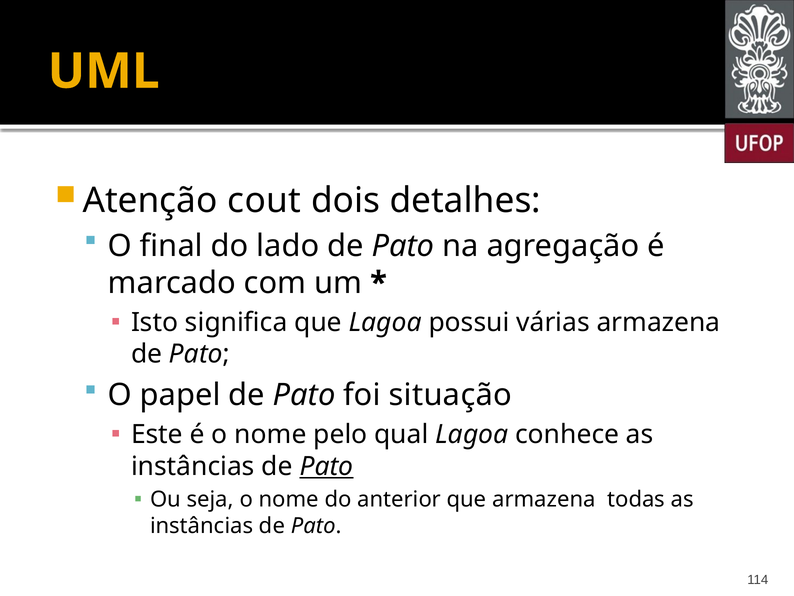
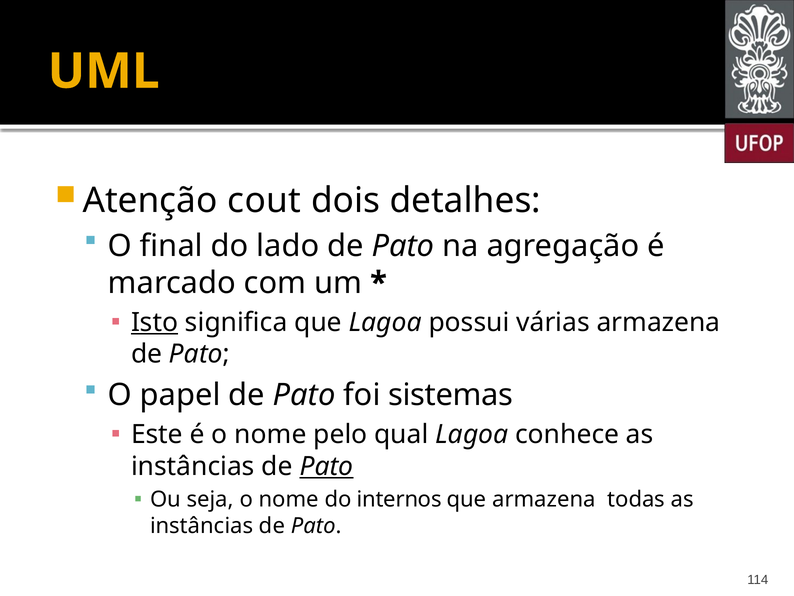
Isto underline: none -> present
situação: situação -> sistemas
anterior: anterior -> internos
